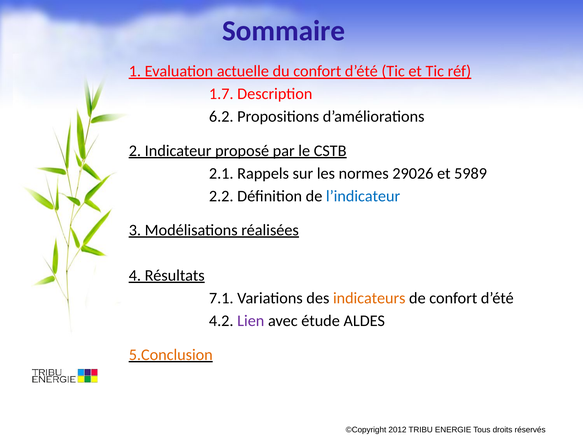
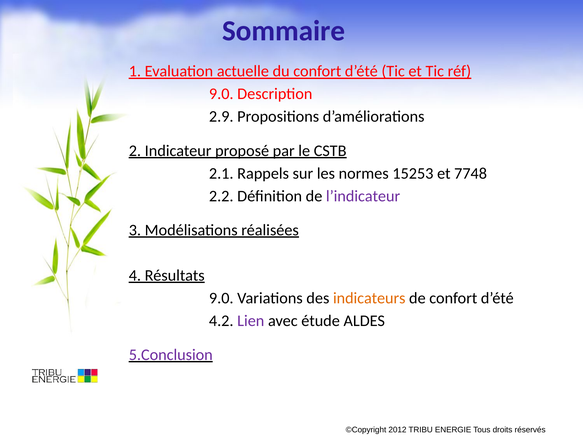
1.7 at (221, 94): 1.7 -> 9.0
6.2: 6.2 -> 2.9
29026: 29026 -> 15253
5989: 5989 -> 7748
l’indicateur colour: blue -> purple
7.1 at (221, 298): 7.1 -> 9.0
5.Conclusion colour: orange -> purple
